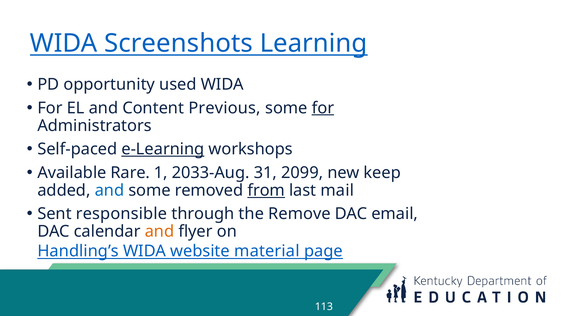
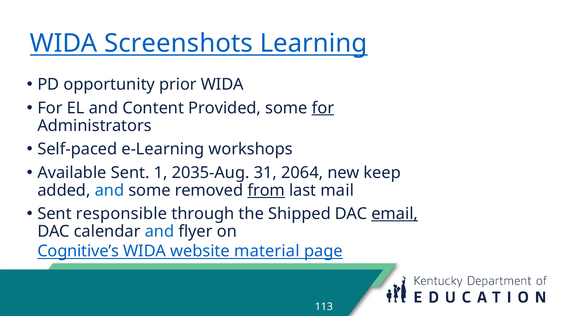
used: used -> prior
Previous: Previous -> Provided
e-Learning underline: present -> none
Available Rare: Rare -> Sent
2033-Aug: 2033-Aug -> 2035-Aug
2099: 2099 -> 2064
Remove: Remove -> Shipped
email underline: none -> present
and at (160, 232) colour: orange -> blue
Handling’s: Handling’s -> Cognitive’s
